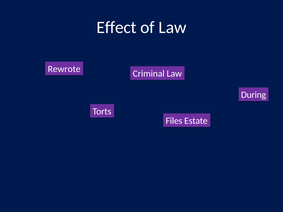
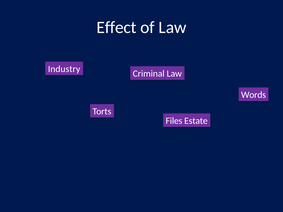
Rewrote: Rewrote -> Industry
During: During -> Words
